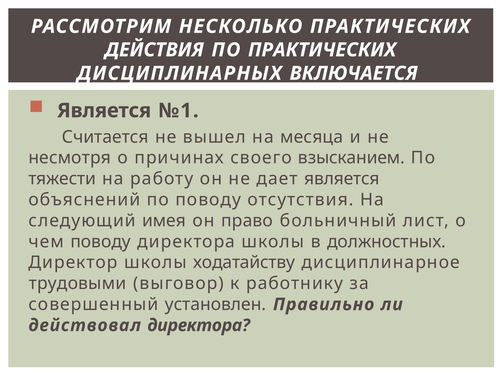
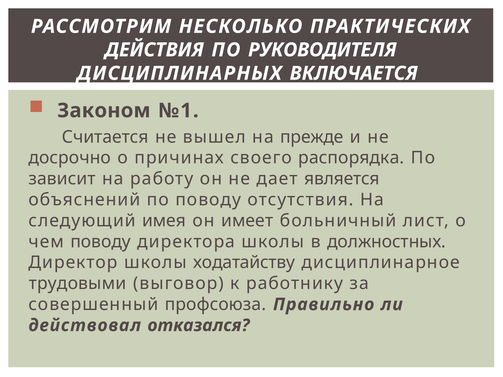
ПО ПРАКТИЧЕСКИХ: ПРАКТИЧЕСКИХ -> РУКОВОДИТЕЛЯ
Является at (104, 111): Является -> Законом
месяца: месяца -> прежде
несмотря: несмотря -> досрочно
взысканием: взысканием -> распорядка
тяжести: тяжести -> зависит
право: право -> имеет
установлен: установлен -> профсоюза
действовал директора: директора -> отказался
